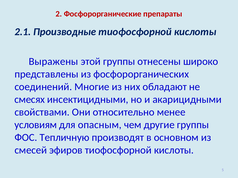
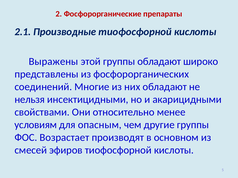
группы отнесены: отнесены -> обладают
смесях: смесях -> нельзя
Тепличную: Тепличную -> Возрастает
